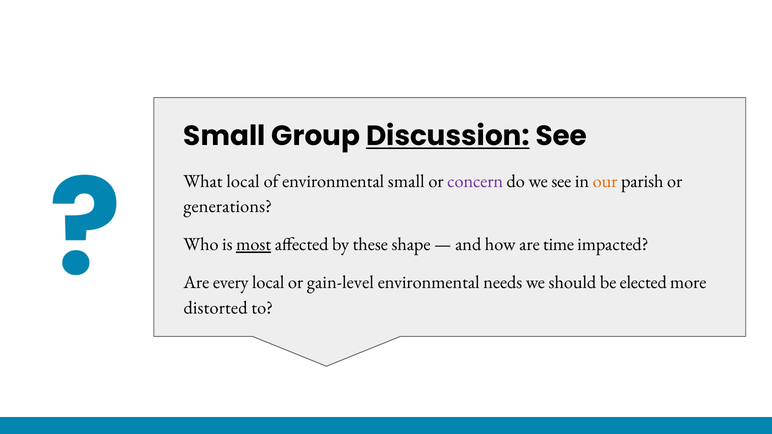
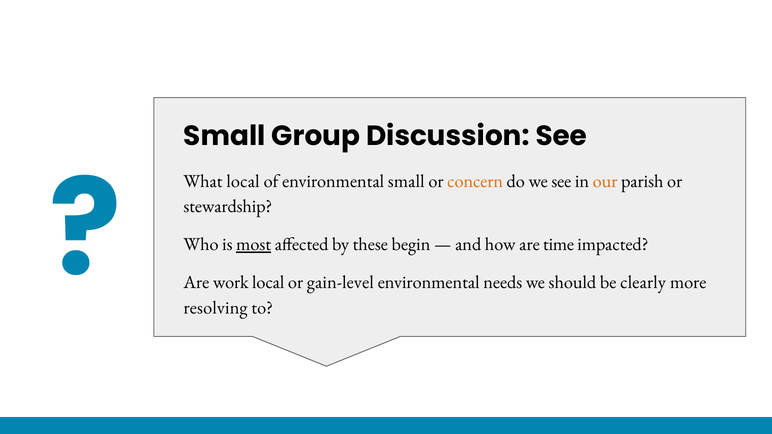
Discussion underline: present -> none
concern colour: purple -> orange
generations: generations -> stewardship
shape: shape -> begin
every: every -> work
elected: elected -> clearly
distorted: distorted -> resolving
